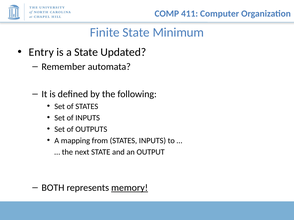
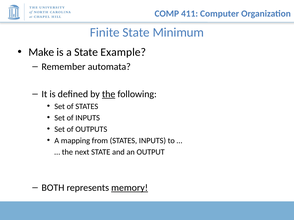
Entry: Entry -> Make
Updated: Updated -> Example
the at (109, 94) underline: none -> present
